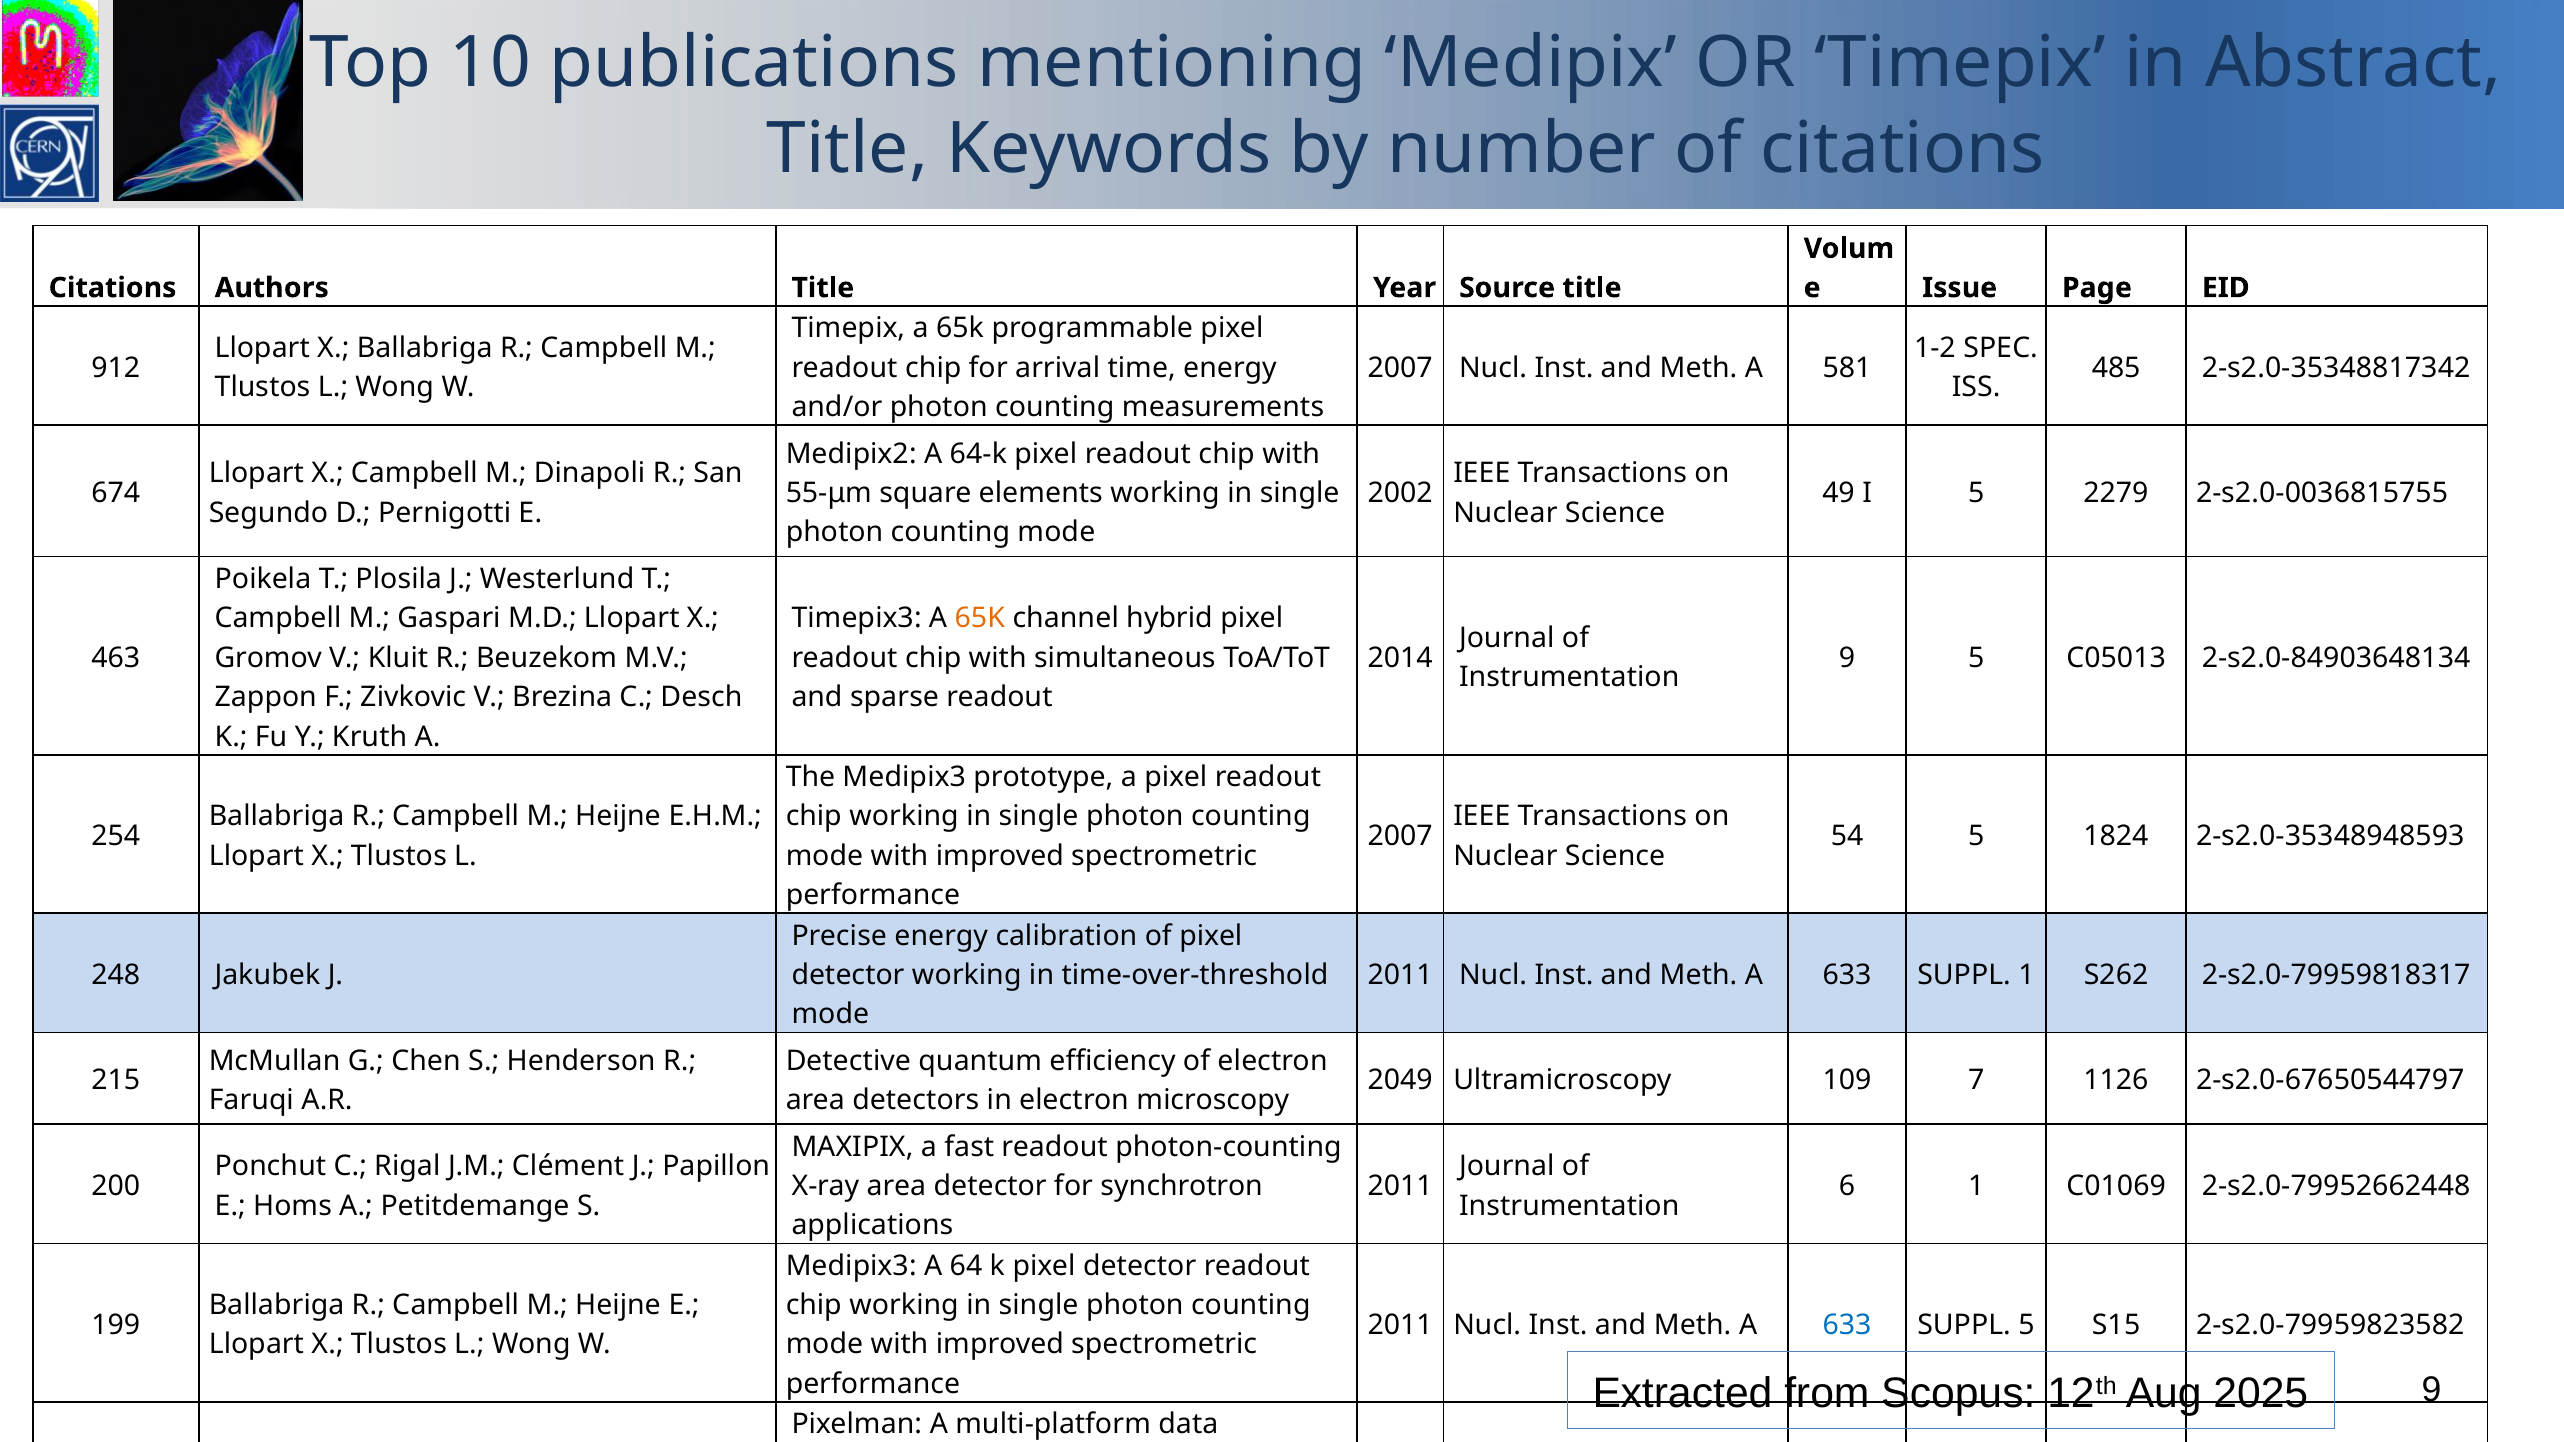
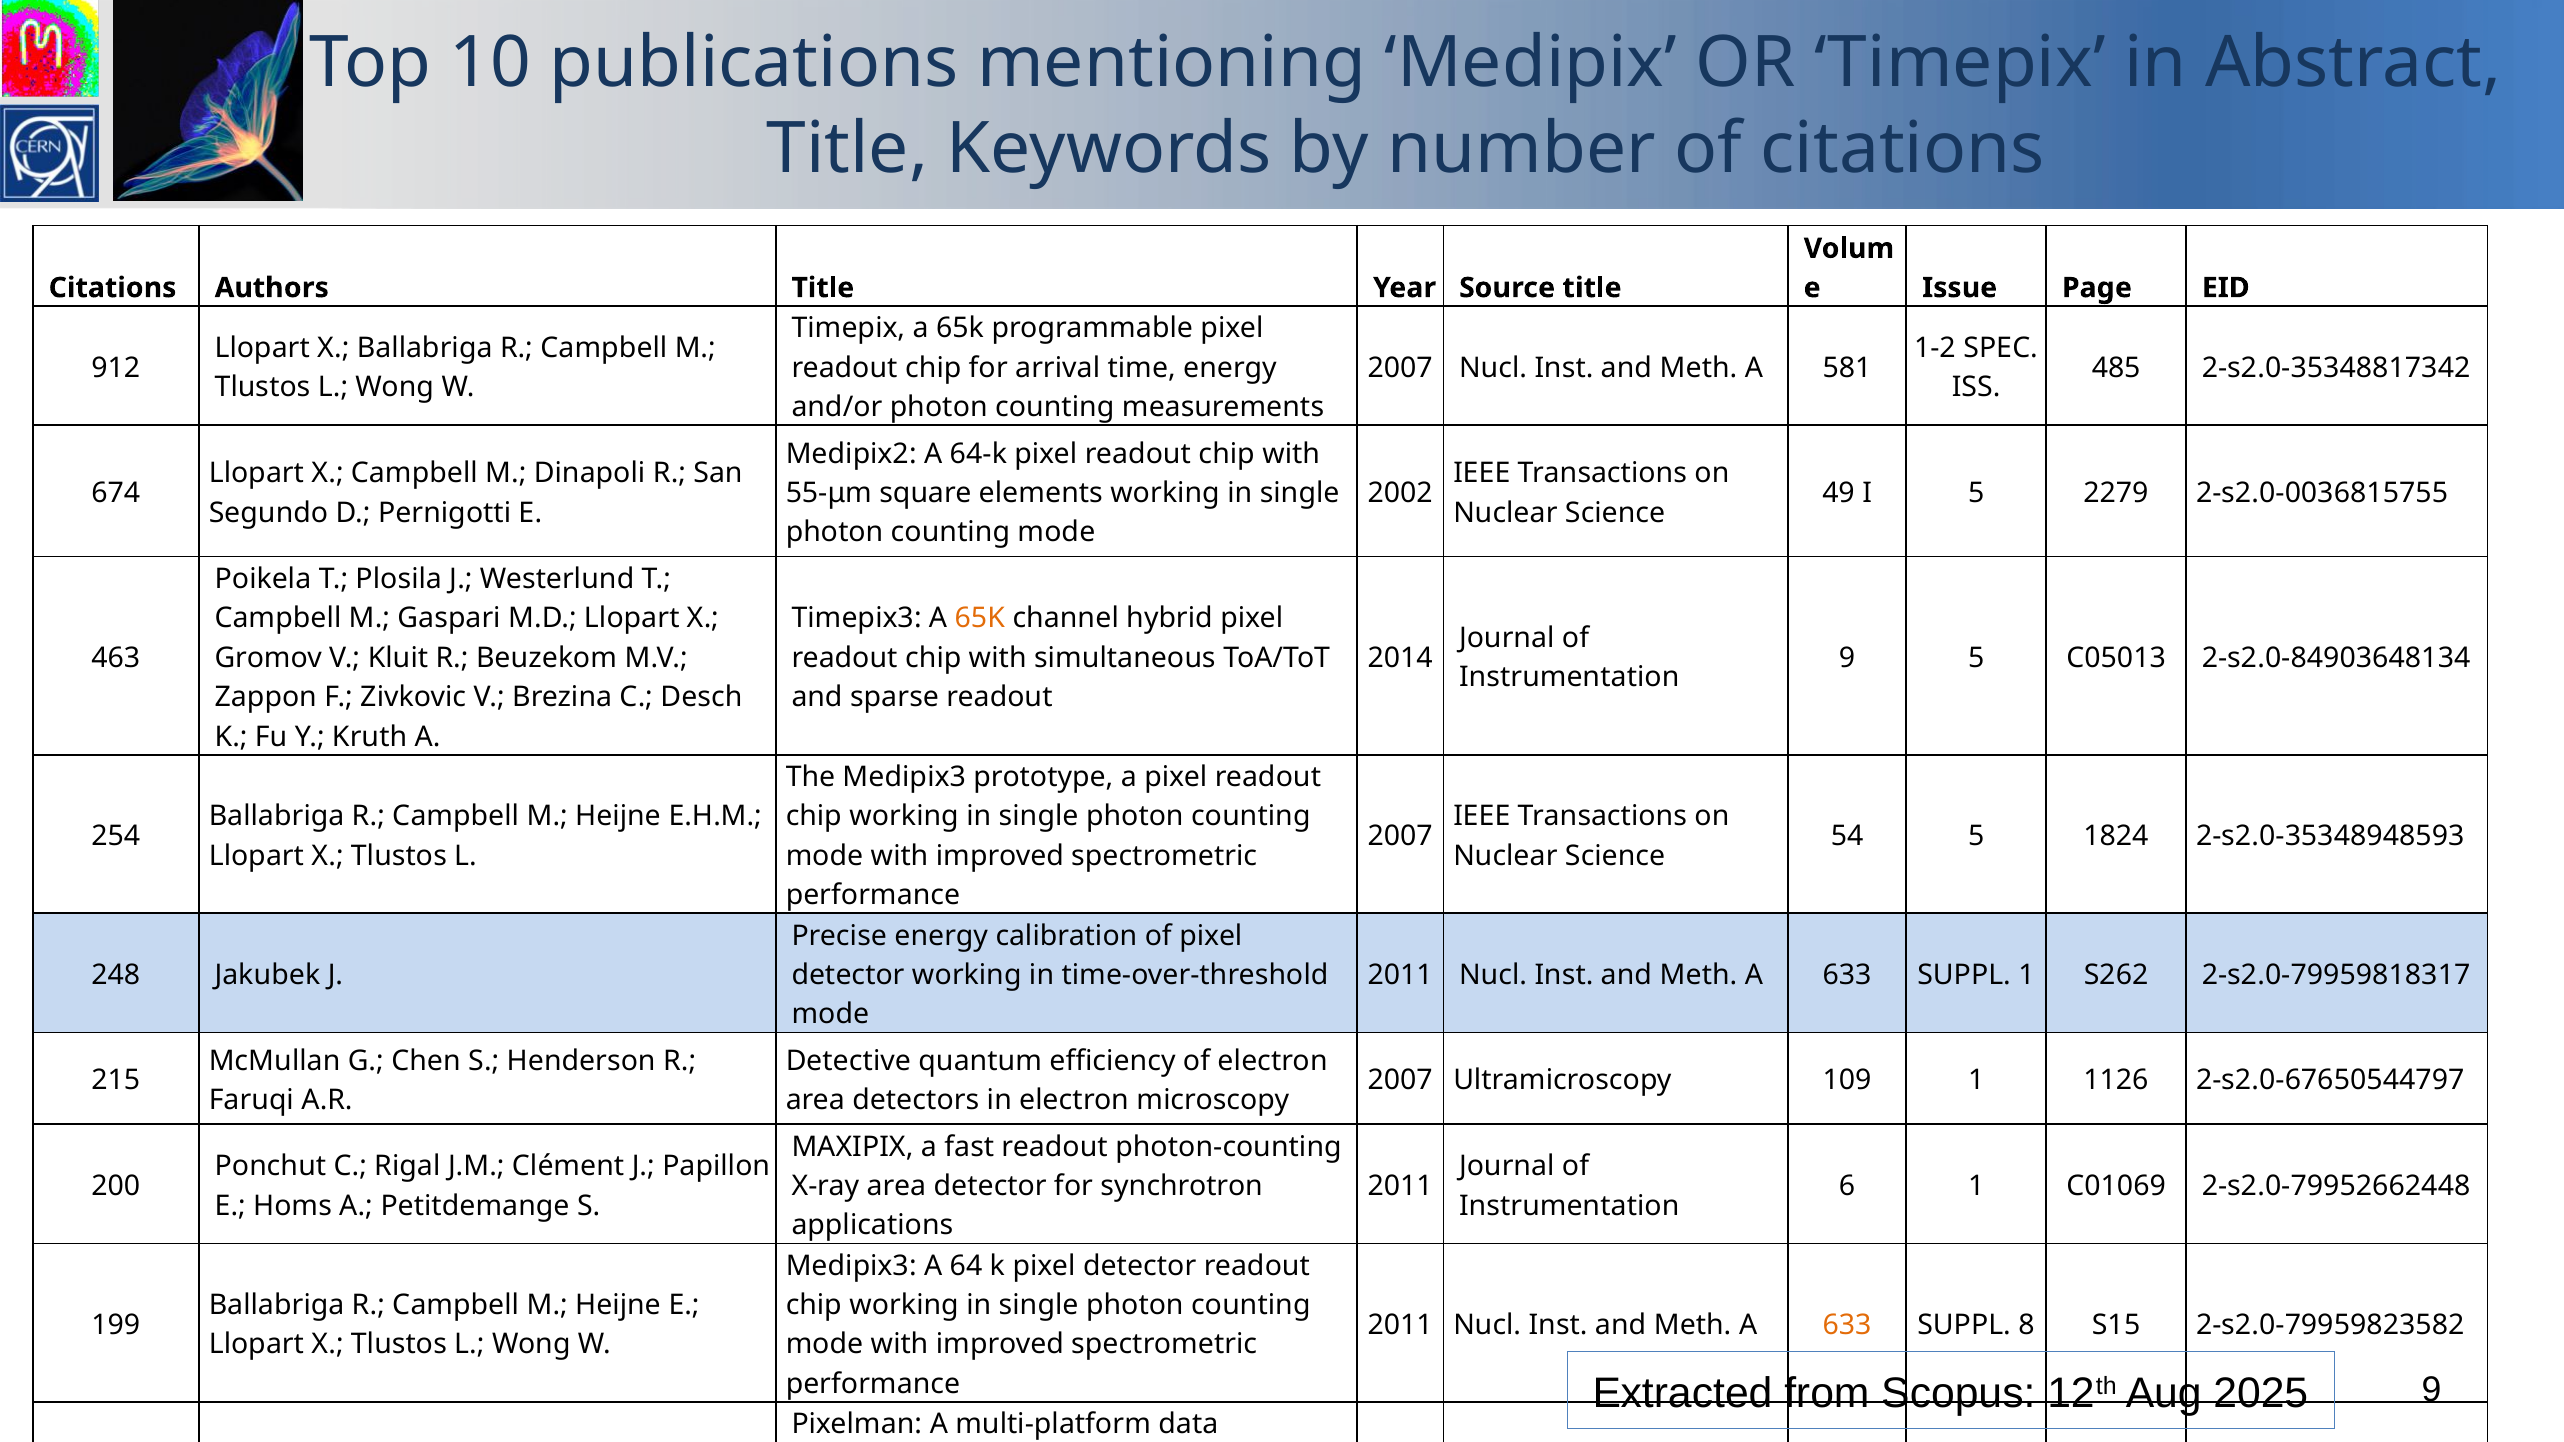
2049 at (1400, 1081): 2049 -> 2007
109 7: 7 -> 1
633 at (1847, 1325) colour: blue -> orange
SUPPL 5: 5 -> 8
